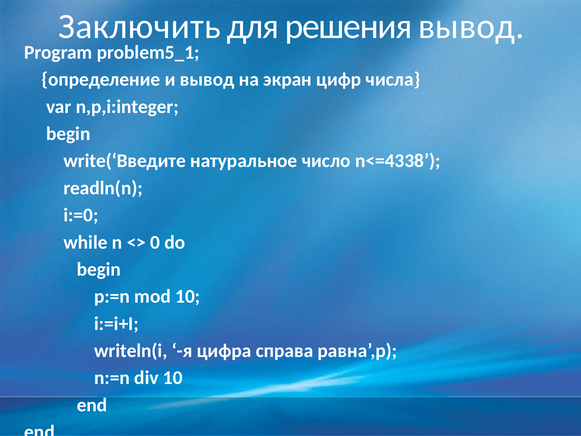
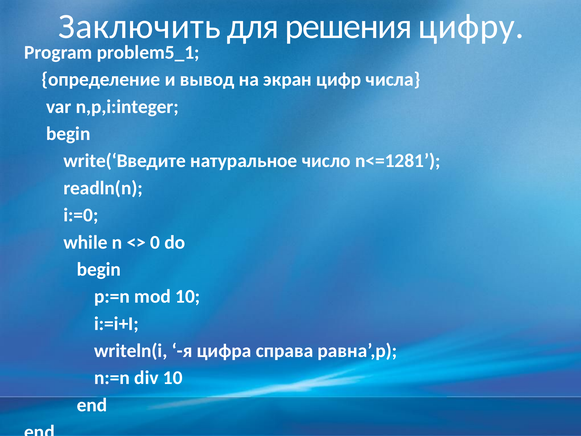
решения вывод: вывод -> цифру
n<=4338: n<=4338 -> n<=1281
